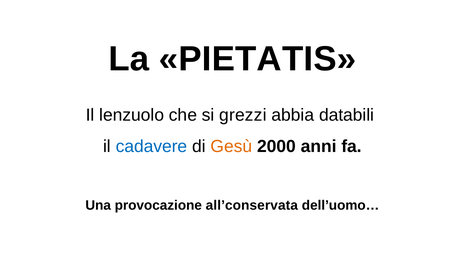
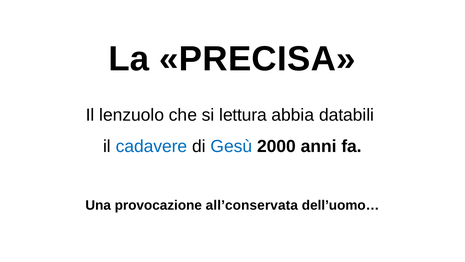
PIETATIS: PIETATIS -> PRECISA
grezzi: grezzi -> lettura
Gesù colour: orange -> blue
